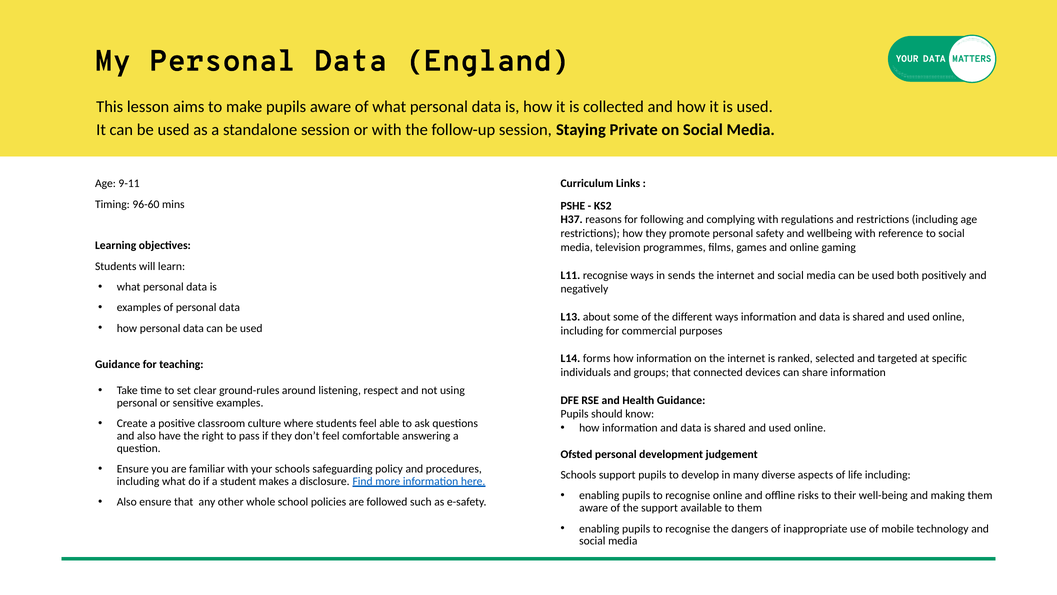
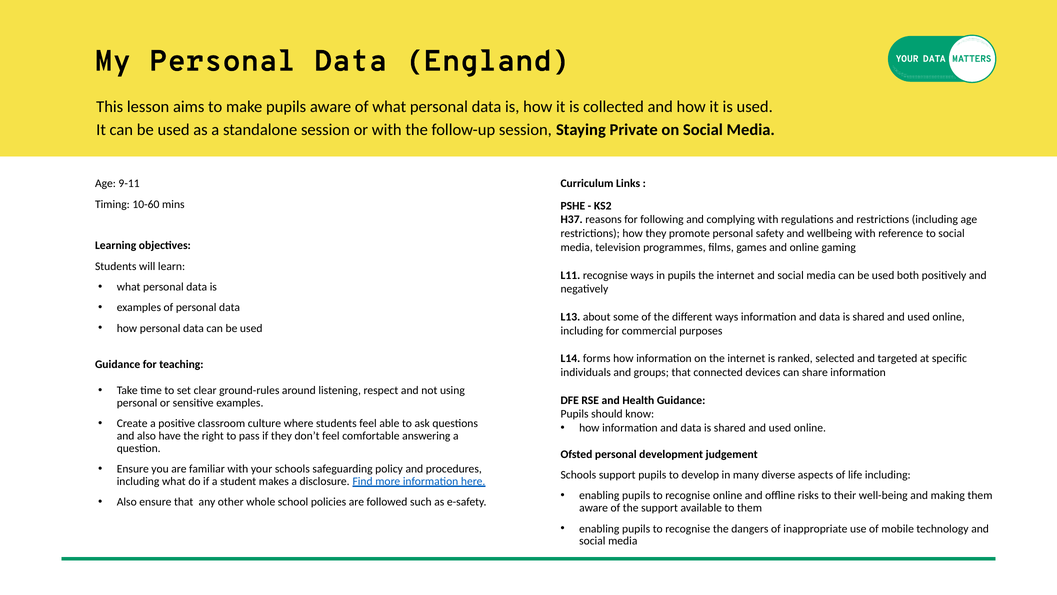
96-60: 96-60 -> 10-60
in sends: sends -> pupils
